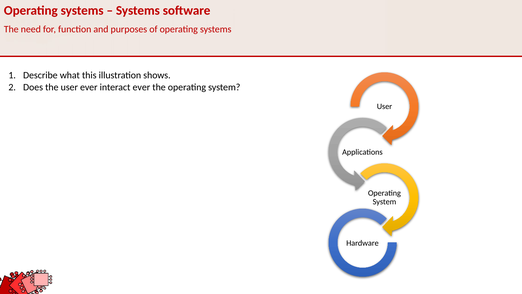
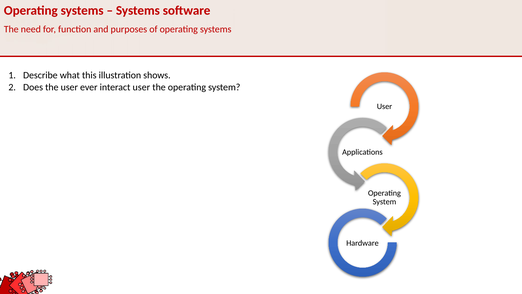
interact ever: ever -> user
